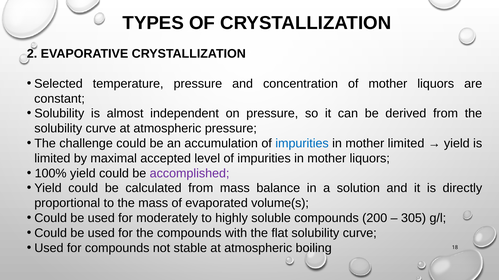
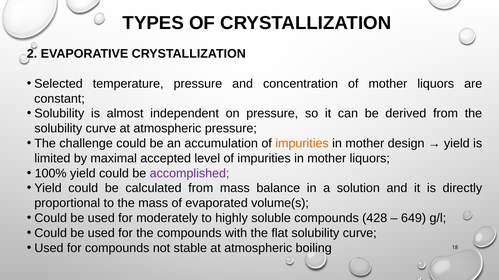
impurities at (302, 144) colour: blue -> orange
mother limited: limited -> design
200: 200 -> 428
305: 305 -> 649
